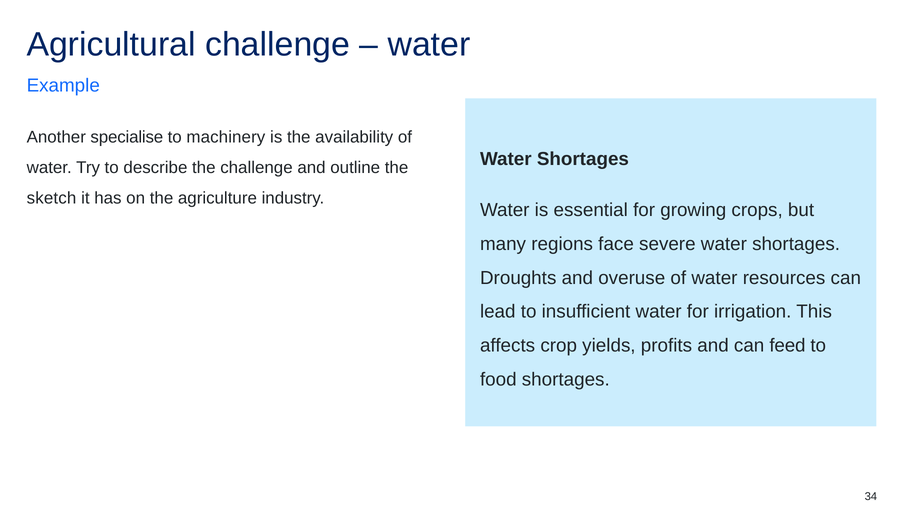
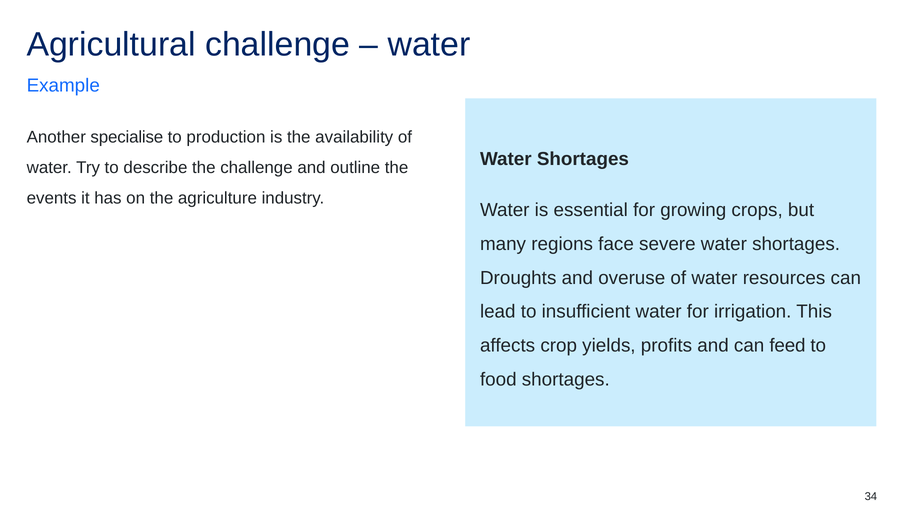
machinery: machinery -> production
sketch: sketch -> events
